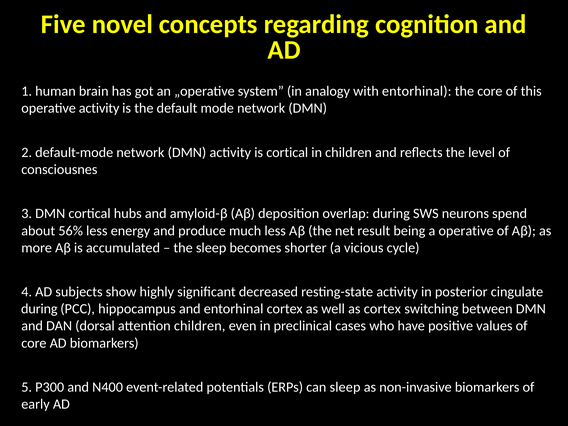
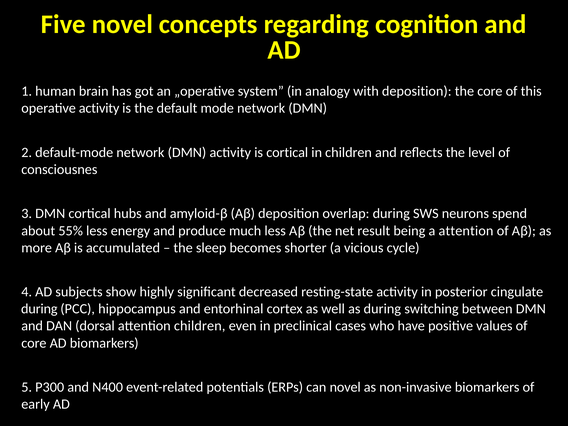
with entorhinal: entorhinal -> deposition
56%: 56% -> 55%
a operative: operative -> attention
as cortex: cortex -> during
can sleep: sleep -> novel
